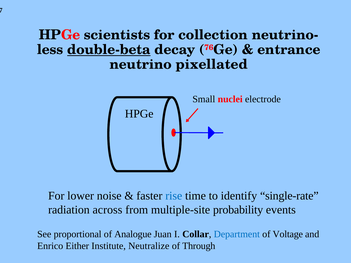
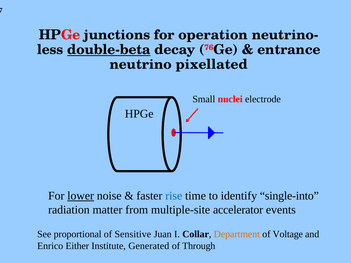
scientists: scientists -> junctions
collection: collection -> operation
lower underline: none -> present
single-rate: single-rate -> single-into
across: across -> matter
probability: probability -> accelerator
Analogue: Analogue -> Sensitive
Department colour: blue -> orange
Neutralize: Neutralize -> Generated
